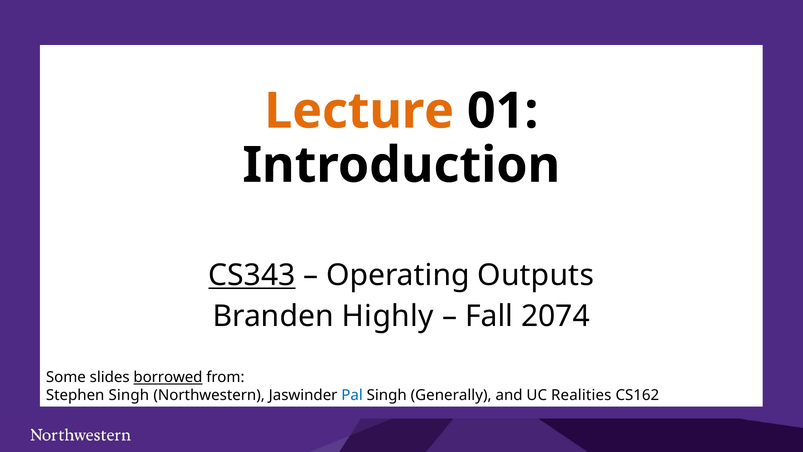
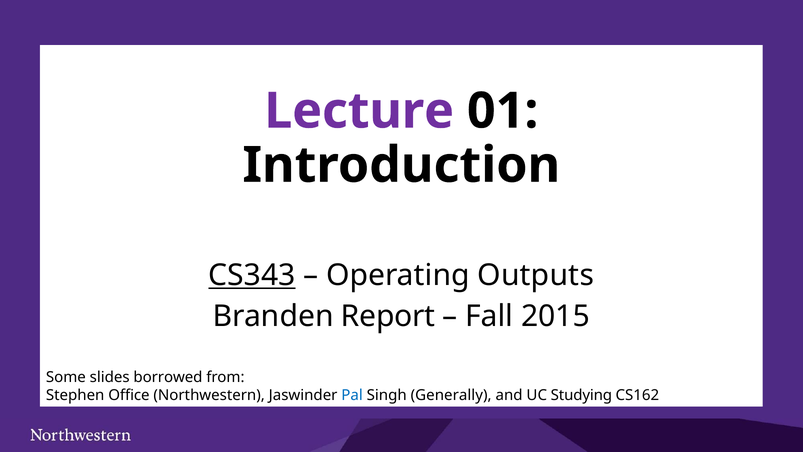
Lecture colour: orange -> purple
Highly: Highly -> Report
2074: 2074 -> 2015
borrowed underline: present -> none
Stephen Singh: Singh -> Office
Realities: Realities -> Studying
